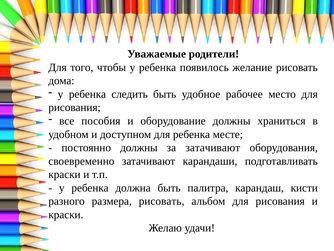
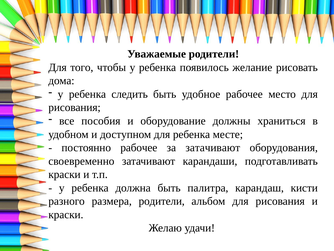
постоянно должны: должны -> рабочее
размера рисовать: рисовать -> родители
